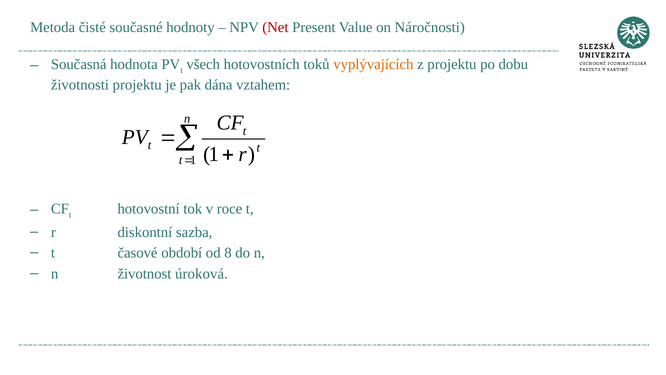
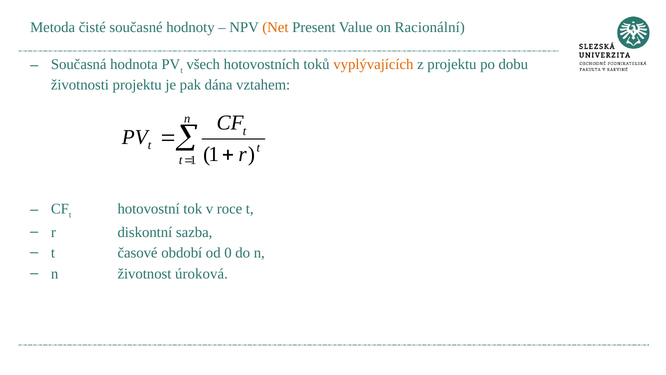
Net colour: red -> orange
Náročnosti: Náročnosti -> Racionální
8: 8 -> 0
